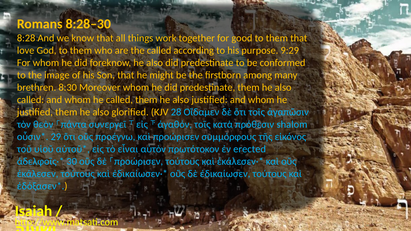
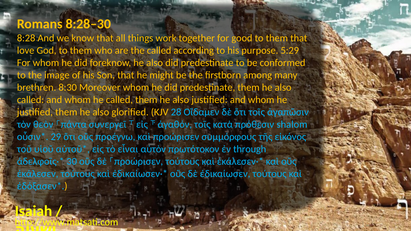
9:29: 9:29 -> 5:29
erected: erected -> through
